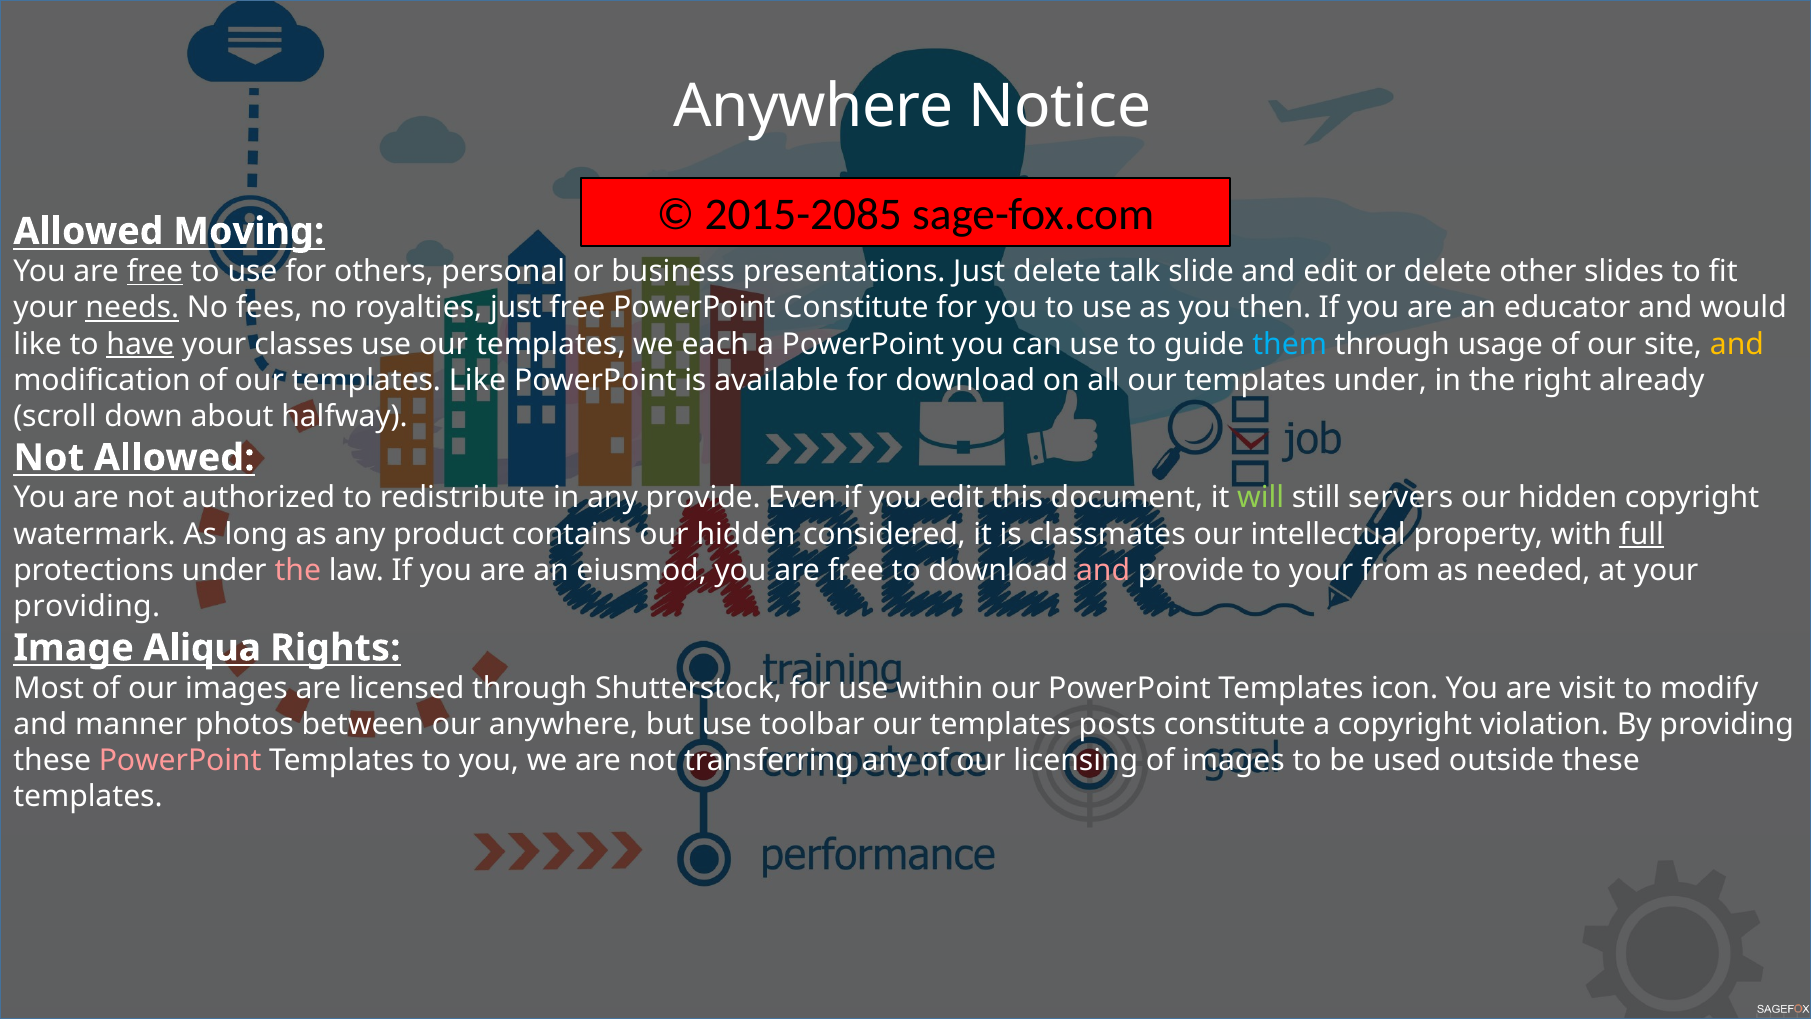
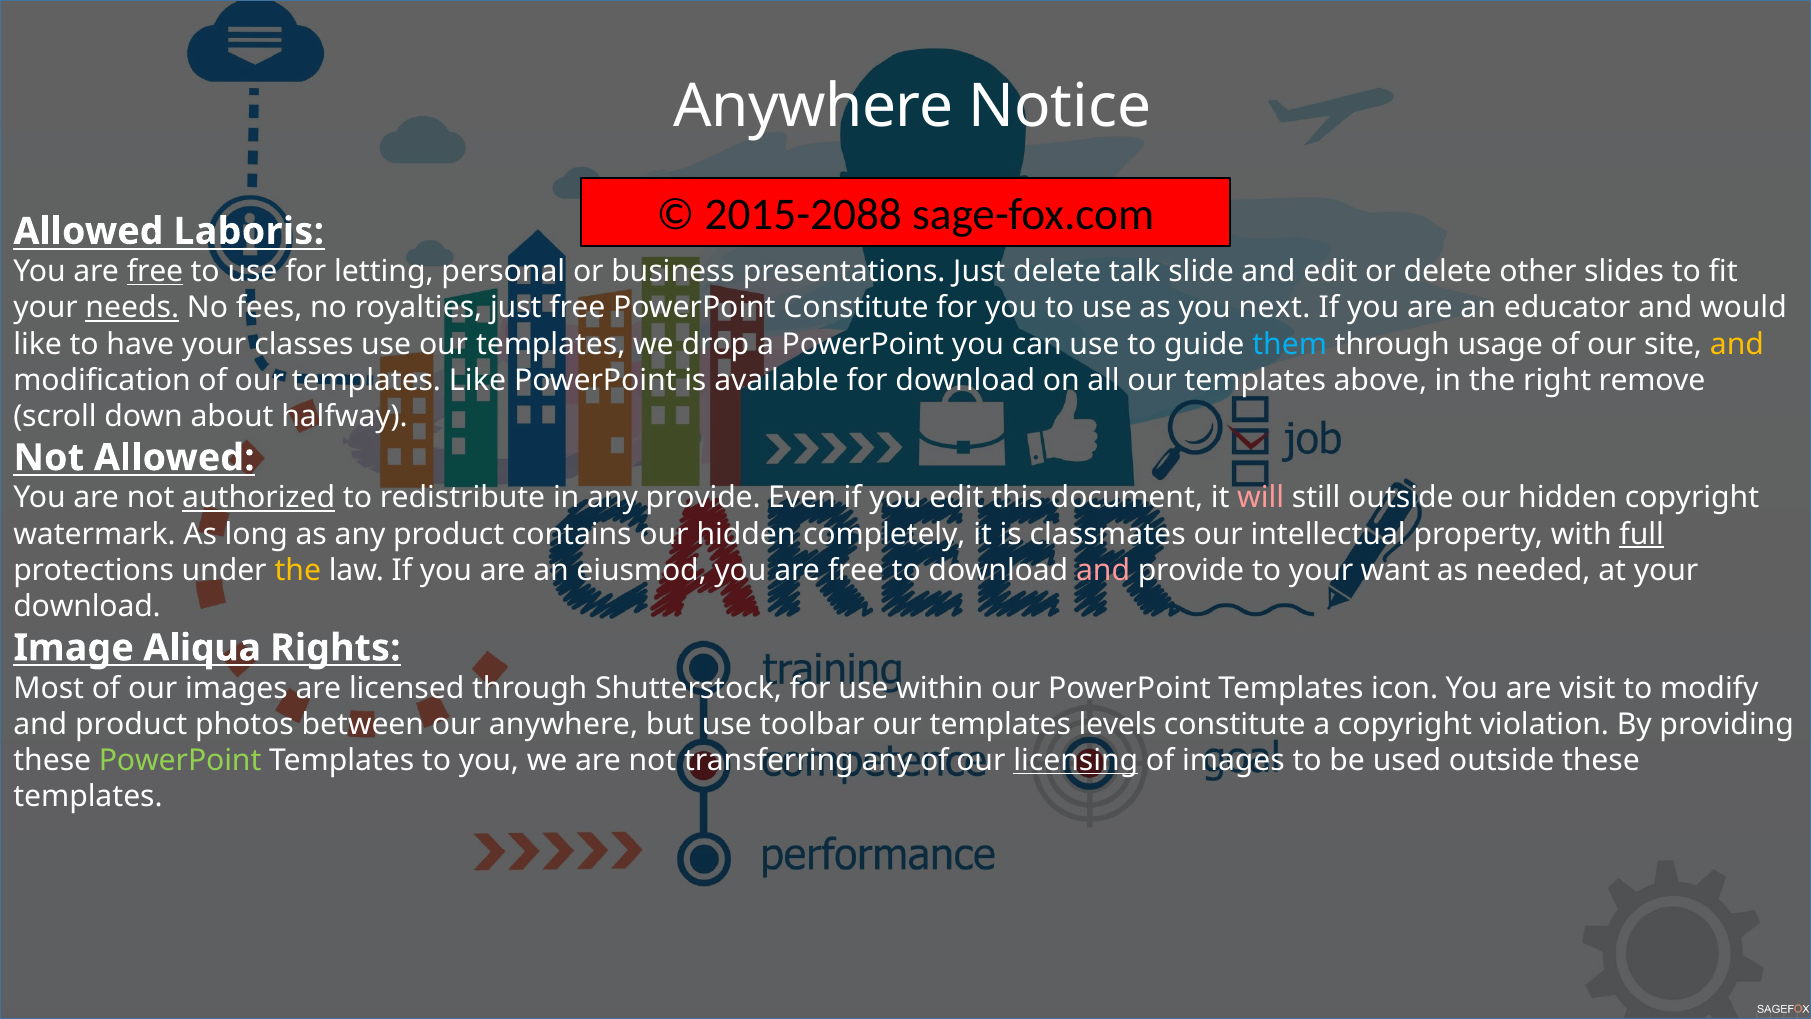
2015-2085: 2015-2085 -> 2015-2088
Moving: Moving -> Laboris
others: others -> letting
then: then -> next
have underline: present -> none
each: each -> drop
templates under: under -> above
already: already -> remove
authorized underline: none -> present
will colour: light green -> pink
still servers: servers -> outside
considered: considered -> completely
the at (298, 570) colour: pink -> yellow
from: from -> want
providing at (87, 606): providing -> download
and manner: manner -> product
posts: posts -> levels
PowerPoint at (180, 760) colour: pink -> light green
licensing underline: none -> present
